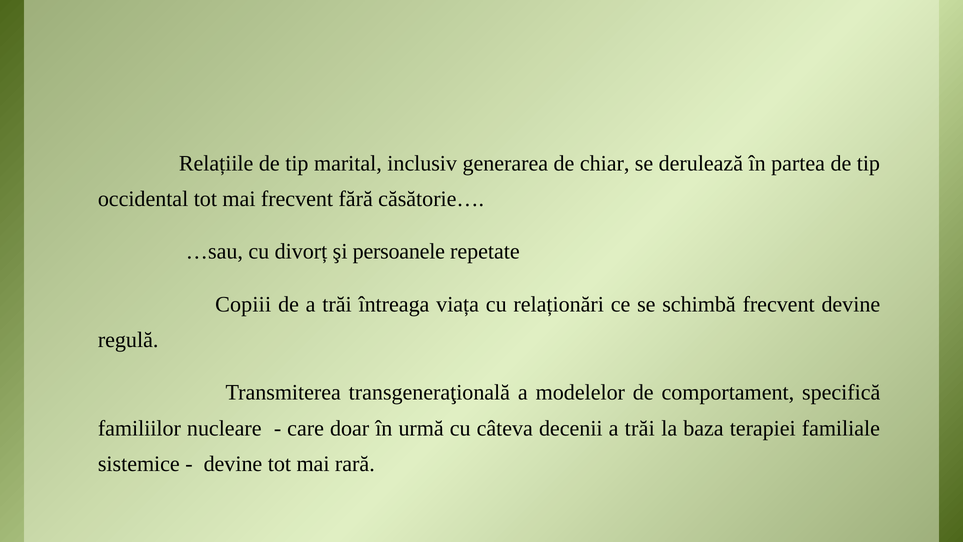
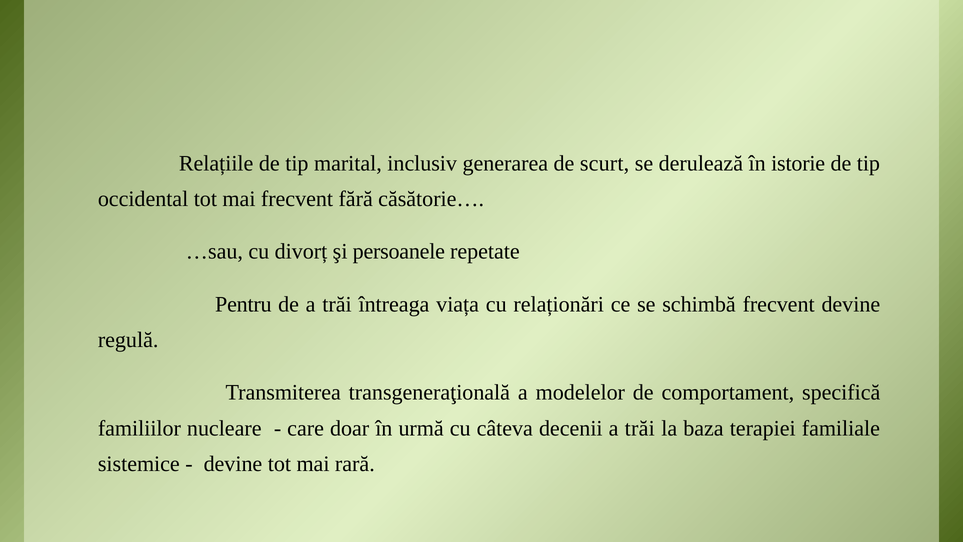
chiar: chiar -> scurt
partea: partea -> istorie
Copiii: Copiii -> Pentru
